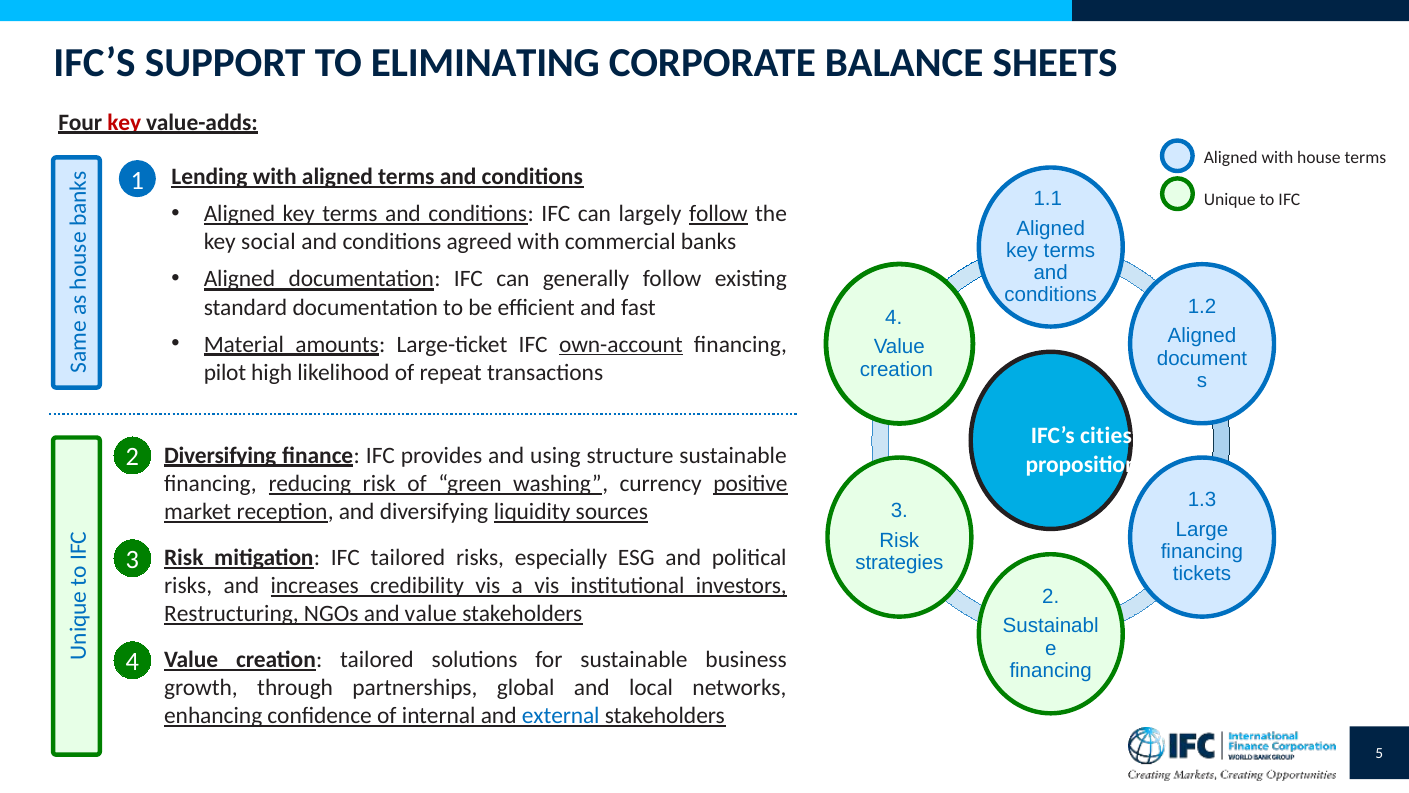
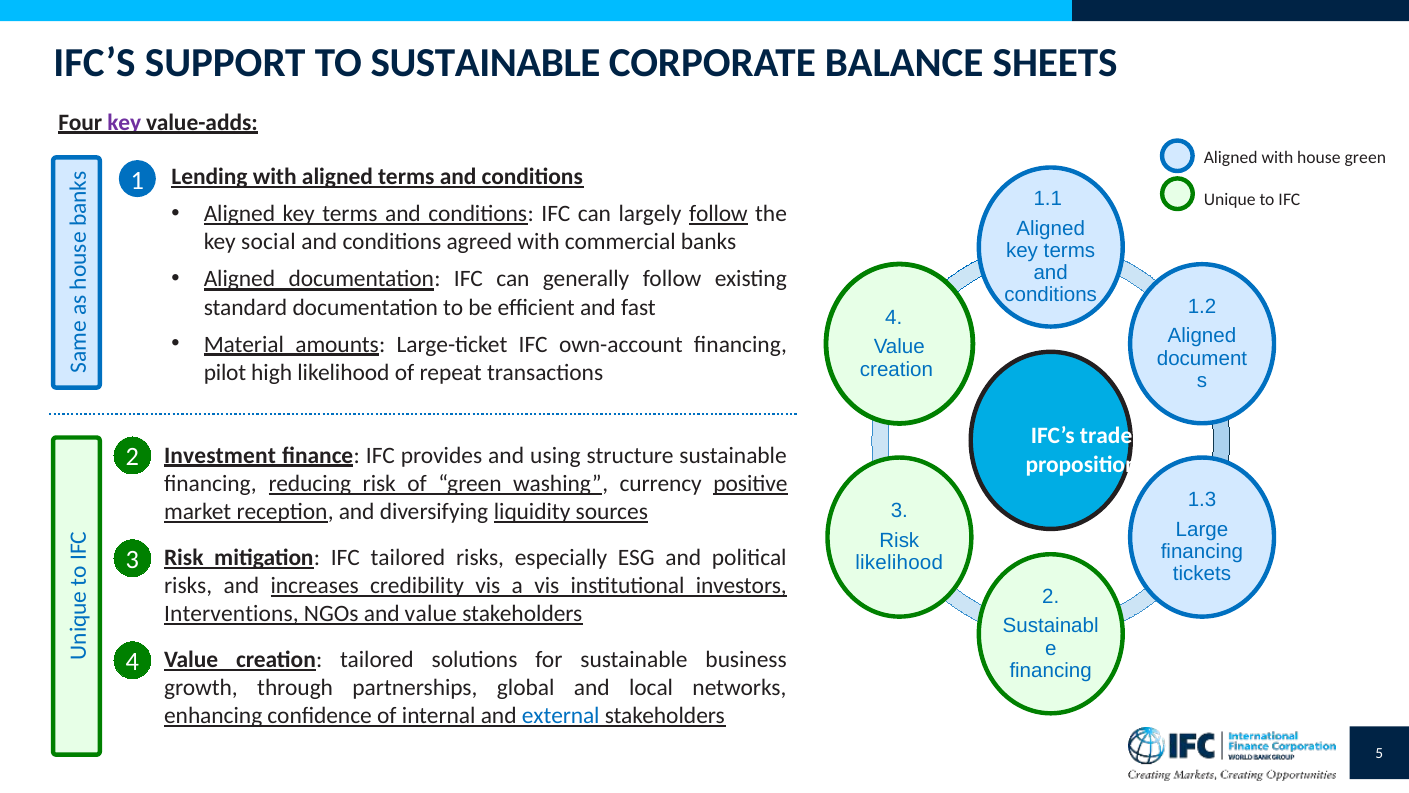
TO ELIMINATING: ELIMINATING -> SUSTAINABLE
key at (124, 122) colour: red -> purple
house terms: terms -> green
own-account underline: present -> none
cities: cities -> trade
Diversifying at (220, 455): Diversifying -> Investment
strategies at (899, 562): strategies -> likelihood
Restructuring: Restructuring -> Interventions
